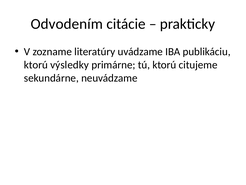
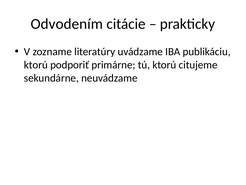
výsledky: výsledky -> podporiť
